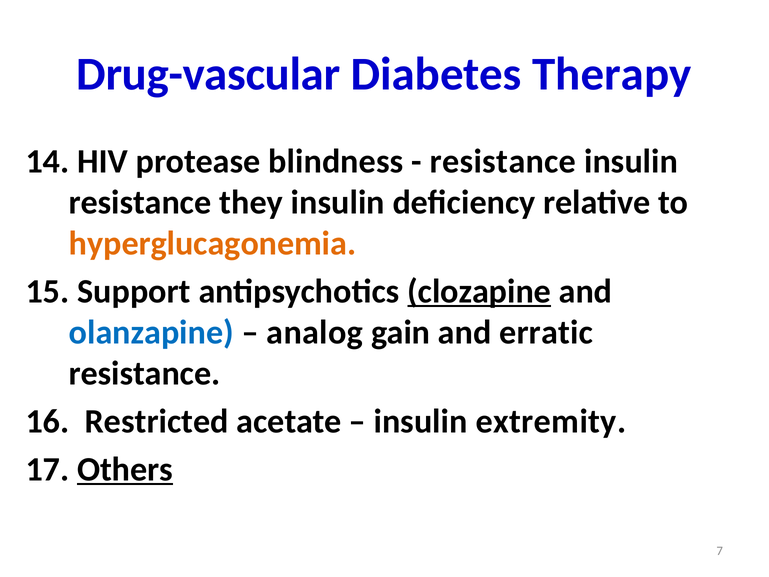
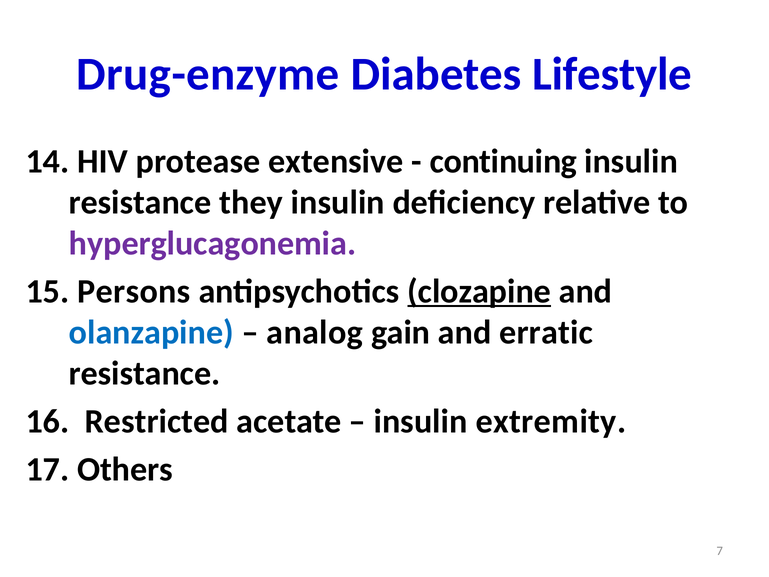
Drug-vascular: Drug-vascular -> Drug-enzyme
Therapy: Therapy -> Lifestyle
blindness: blindness -> extensive
resistance at (503, 161): resistance -> continuing
hyperglucagonemia colour: orange -> purple
Support: Support -> Persons
Others underline: present -> none
